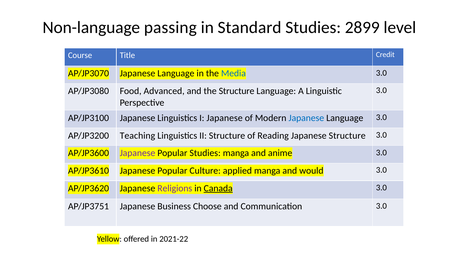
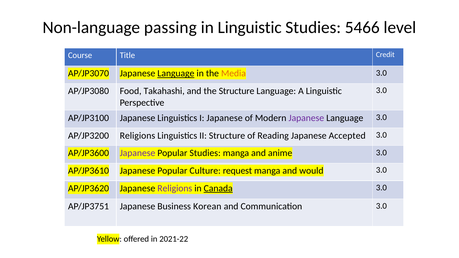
in Standard: Standard -> Linguistic
2899: 2899 -> 5466
Language at (176, 73) underline: none -> present
Media colour: blue -> orange
Advanced: Advanced -> Takahashi
Japanese at (306, 118) colour: blue -> purple
AP/JP3200 Teaching: Teaching -> Religions
Japanese Structure: Structure -> Accepted
applied: applied -> request
Choose: Choose -> Korean
